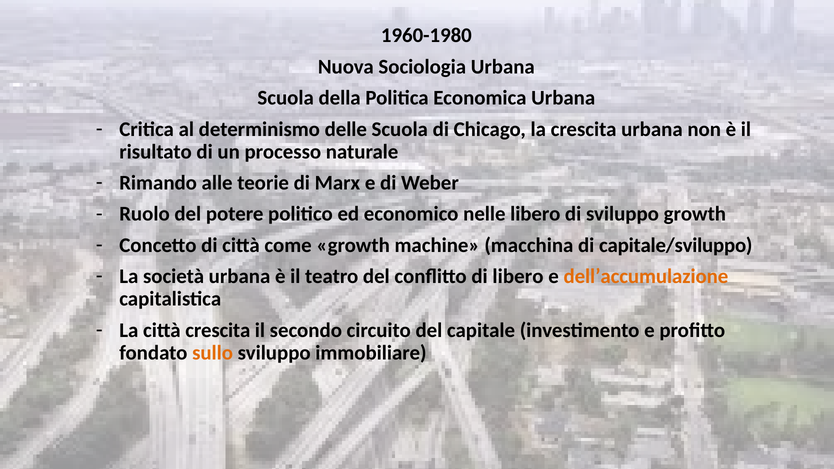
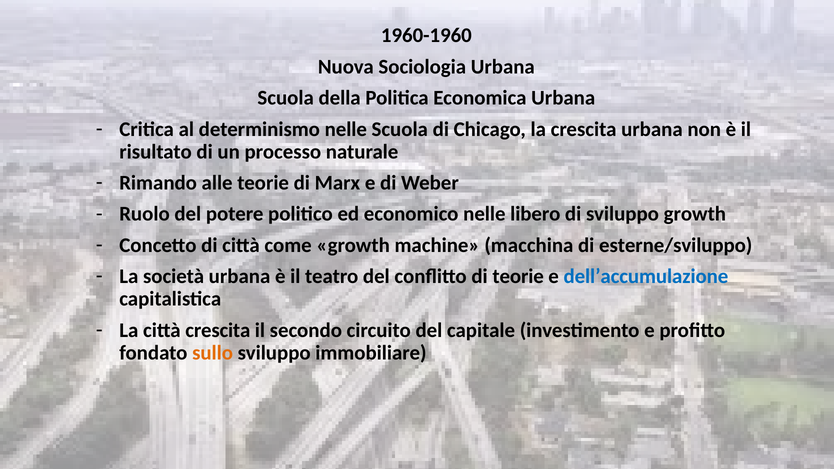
1960-1980: 1960-1980 -> 1960-1960
determinismo delle: delle -> nelle
capitale/sviluppo: capitale/sviluppo -> esterne/sviluppo
di libero: libero -> teorie
dell’accumulazione colour: orange -> blue
